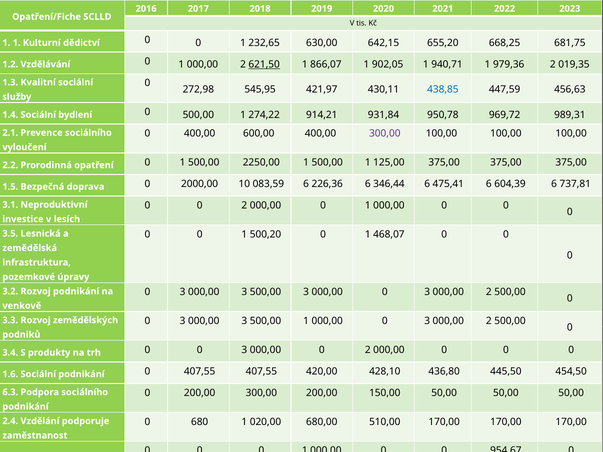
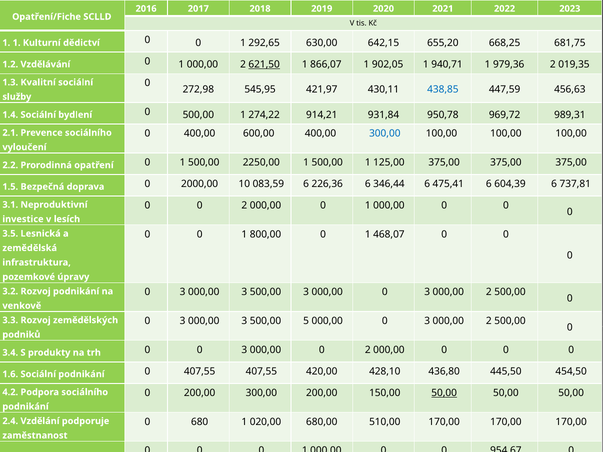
232,65: 232,65 -> 292,65
300,00 at (385, 134) colour: purple -> blue
500,20: 500,20 -> 800,00
3 500,00 1: 1 -> 5
50,00 at (444, 393) underline: none -> present
6.3: 6.3 -> 4.2
